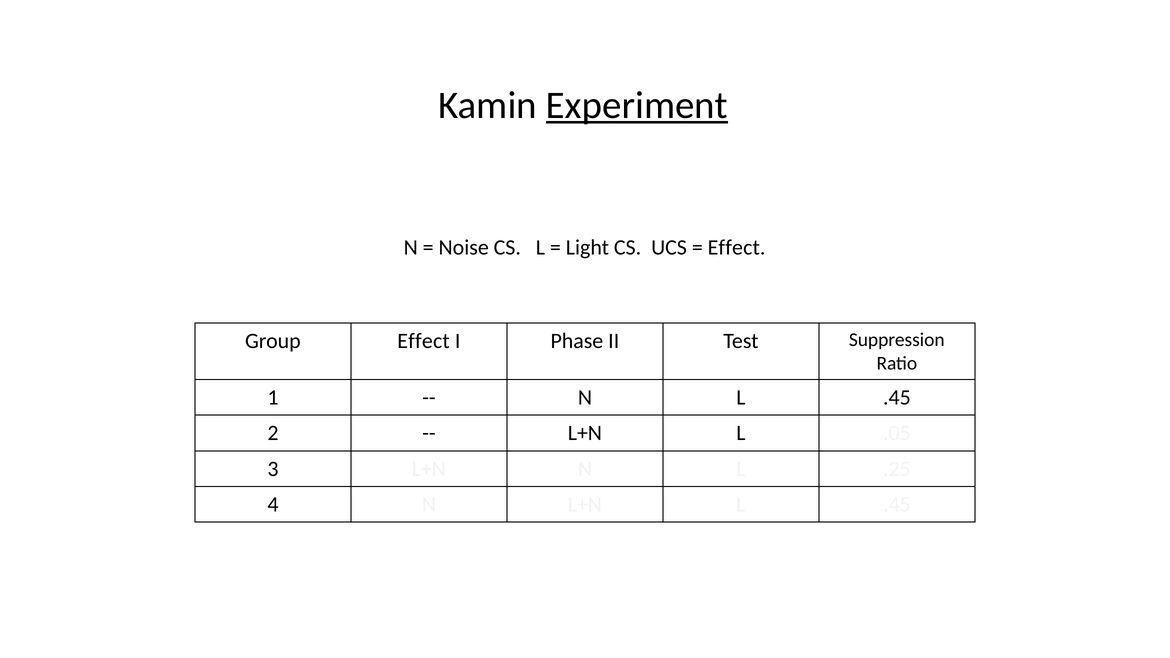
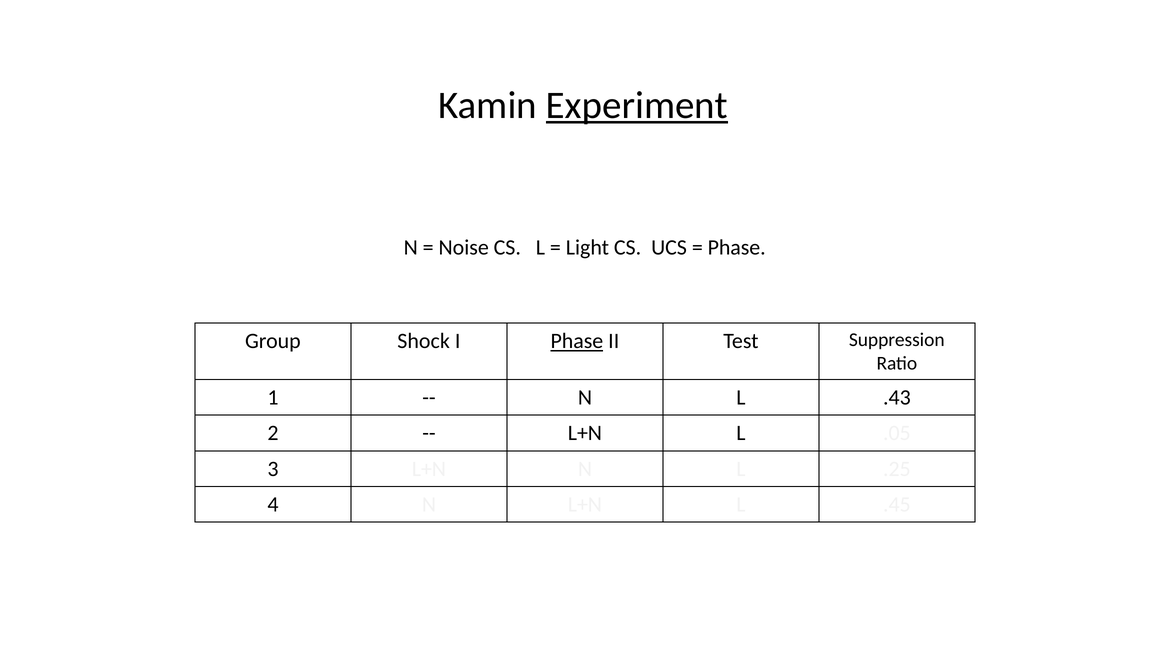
Effect at (737, 247): Effect -> Phase
Group Effect: Effect -> Shock
Phase at (577, 341) underline: none -> present
N L .45: .45 -> .43
